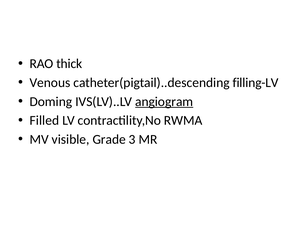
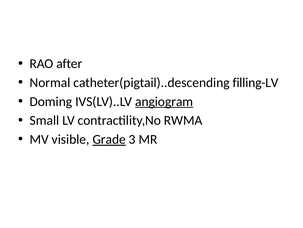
thick: thick -> after
Venous: Venous -> Normal
Filled: Filled -> Small
Grade underline: none -> present
